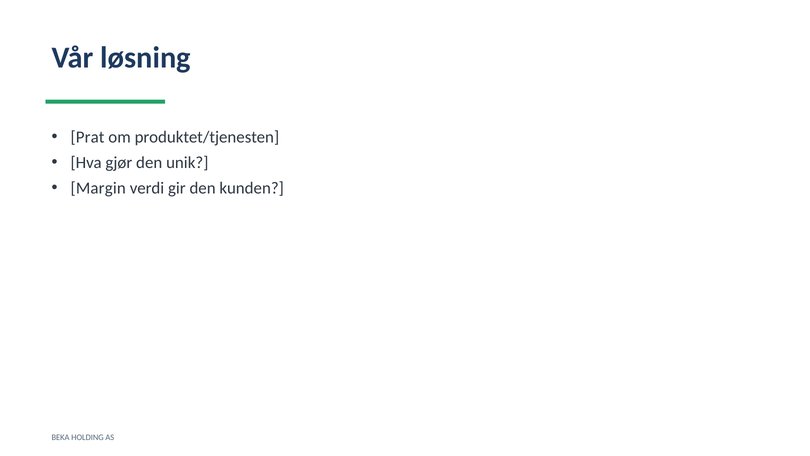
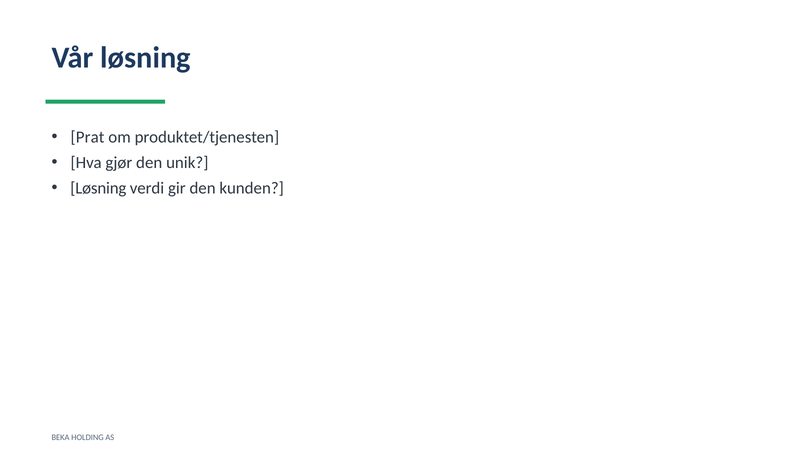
Margin at (98, 188): Margin -> Løsning
